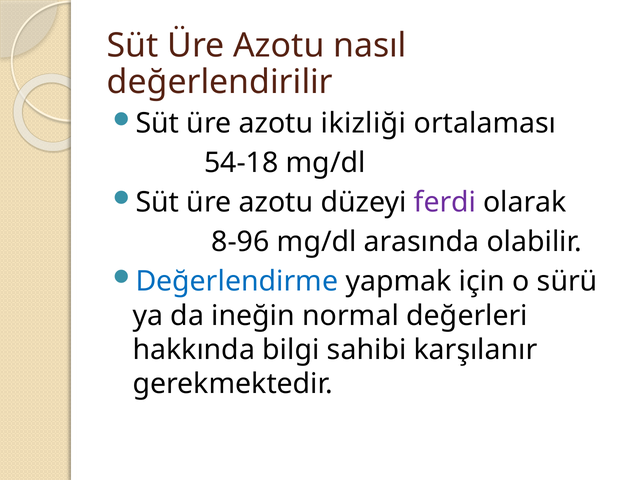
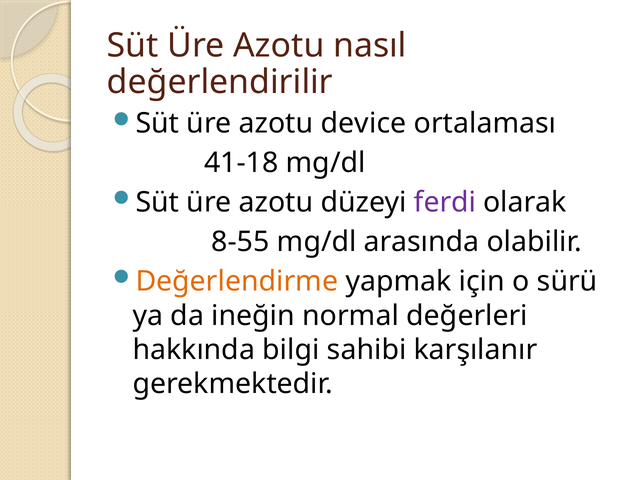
ikizliği: ikizliği -> device
54-18: 54-18 -> 41-18
8-96: 8-96 -> 8-55
Değerlendirme colour: blue -> orange
